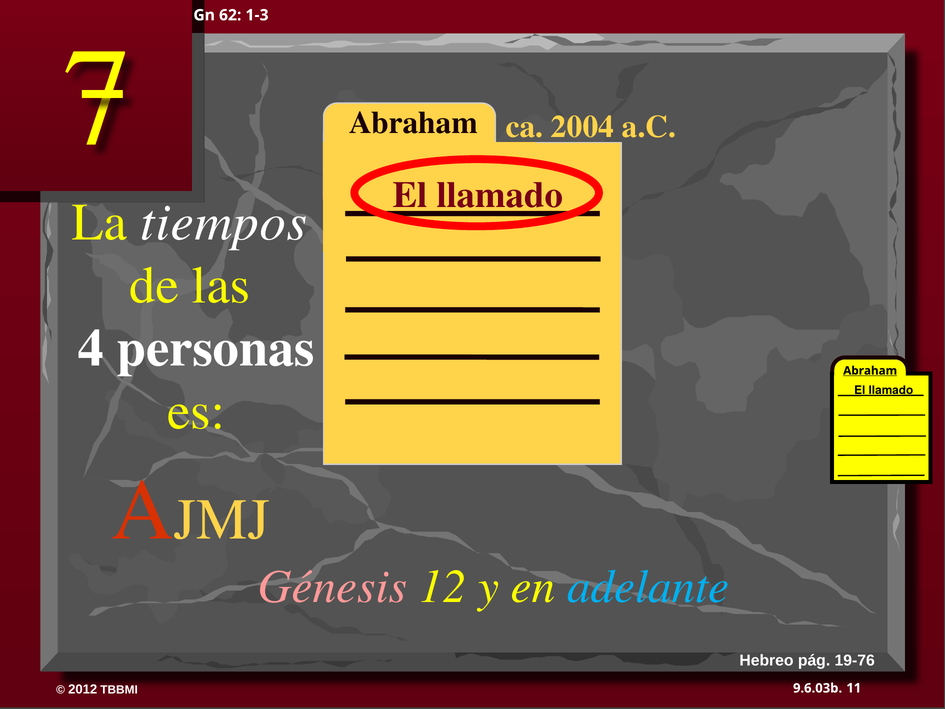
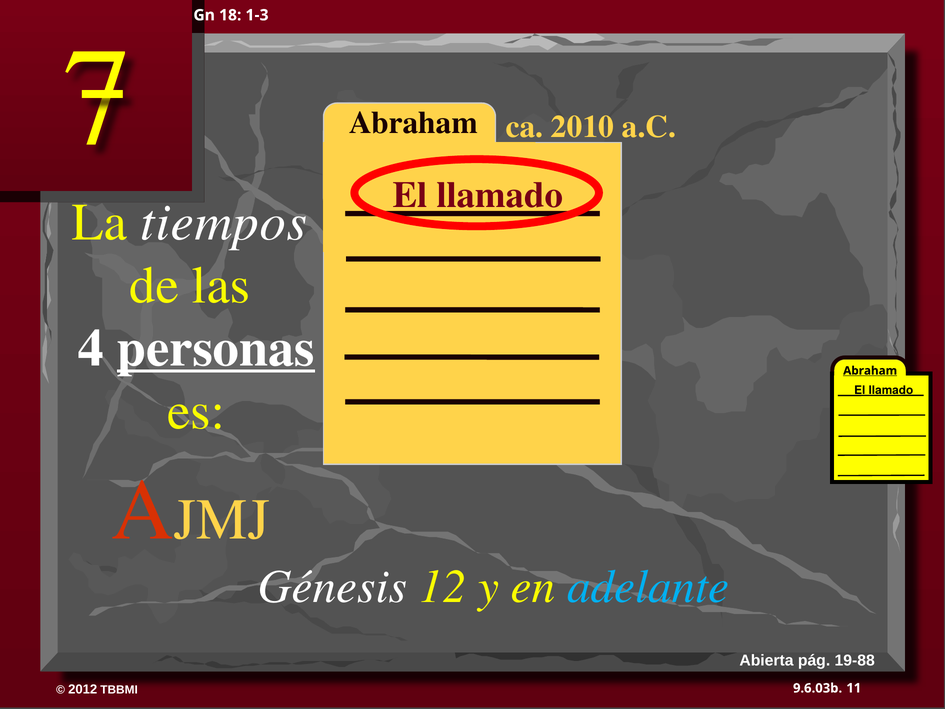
62: 62 -> 18
2004: 2004 -> 2010
personas underline: none -> present
Génesis colour: pink -> white
Hebreo: Hebreo -> Abierta
19-76: 19-76 -> 19-88
